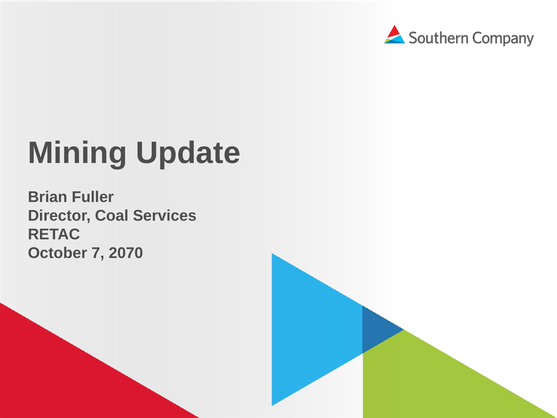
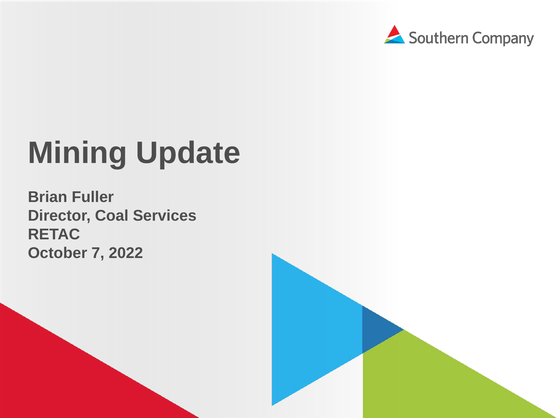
2070: 2070 -> 2022
